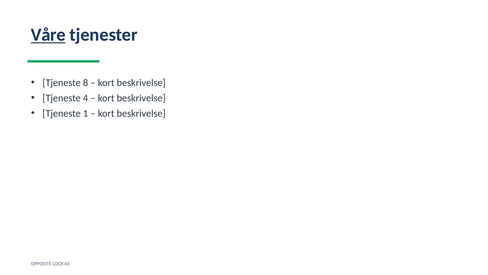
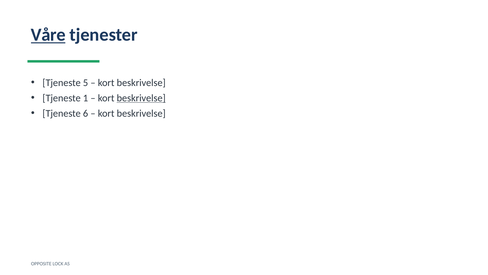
8: 8 -> 5
4: 4 -> 1
beskrivelse at (141, 98) underline: none -> present
1: 1 -> 6
